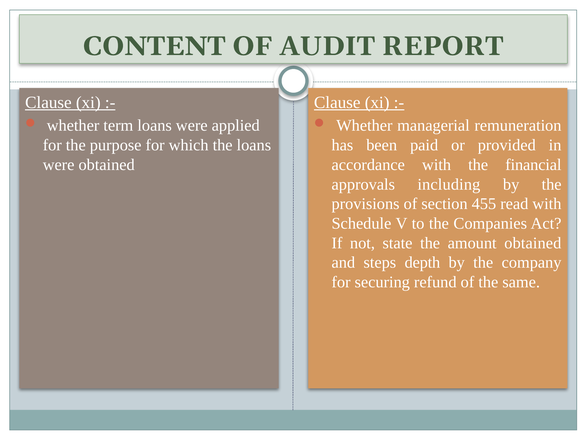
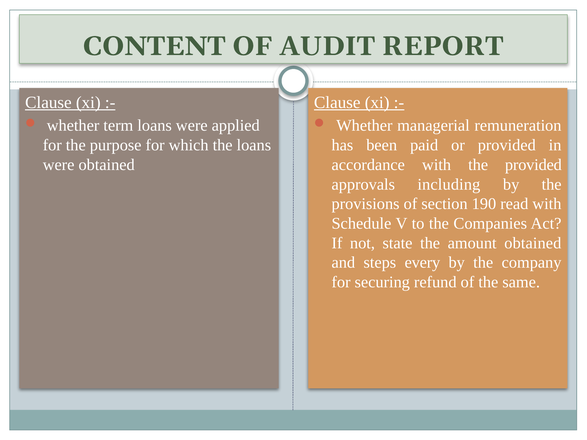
the financial: financial -> provided
455: 455 -> 190
depth: depth -> every
